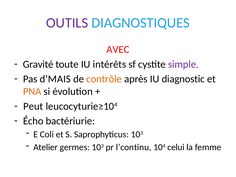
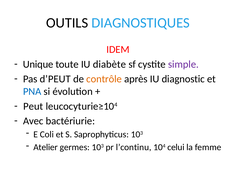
OUTILS colour: purple -> black
AVEC: AVEC -> IDEM
Gravité: Gravité -> Unique
intérêts: intérêts -> diabète
d’MAIS: d’MAIS -> d’PEUT
PNA colour: orange -> blue
Écho: Écho -> Avec
